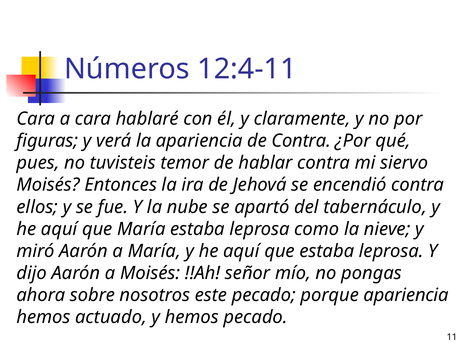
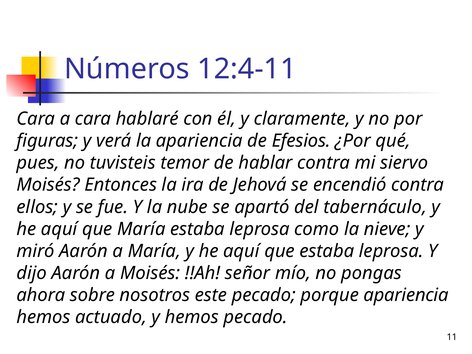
de Contra: Contra -> Efesios
